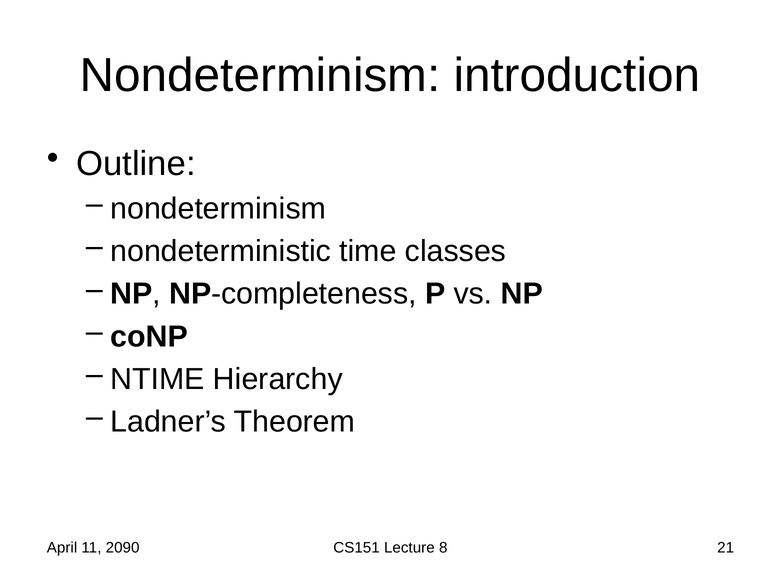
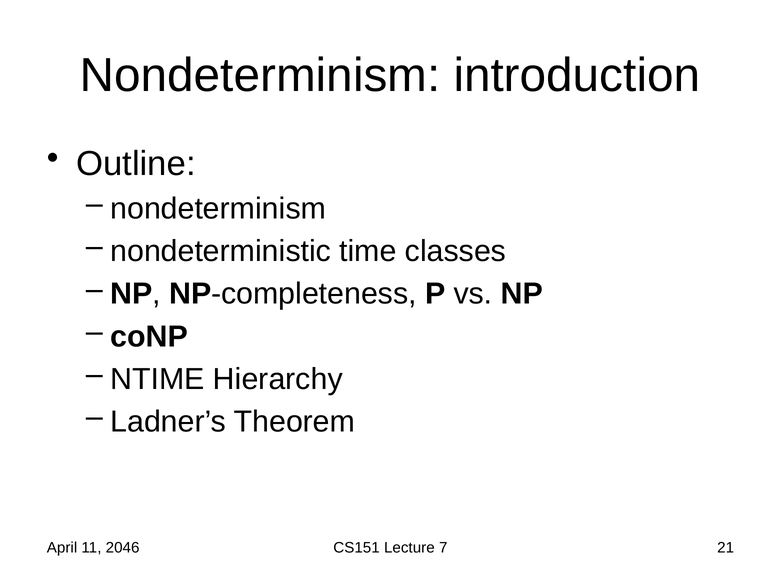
2090: 2090 -> 2046
8: 8 -> 7
